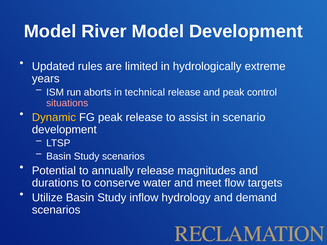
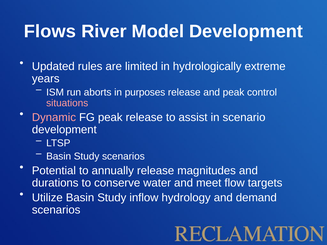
Model at (50, 32): Model -> Flows
technical: technical -> purposes
Dynamic colour: yellow -> pink
